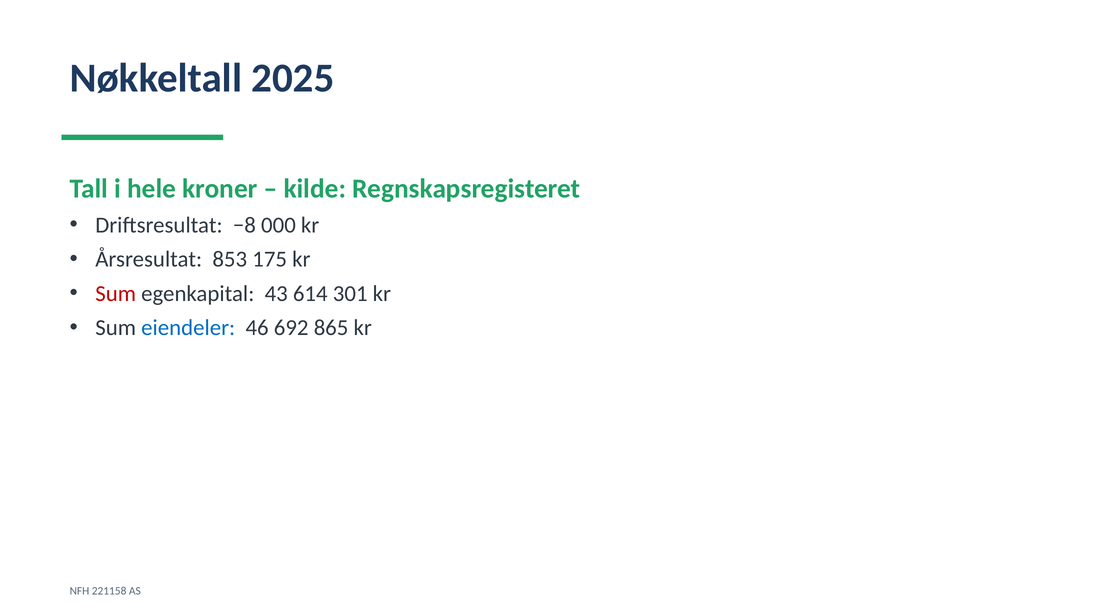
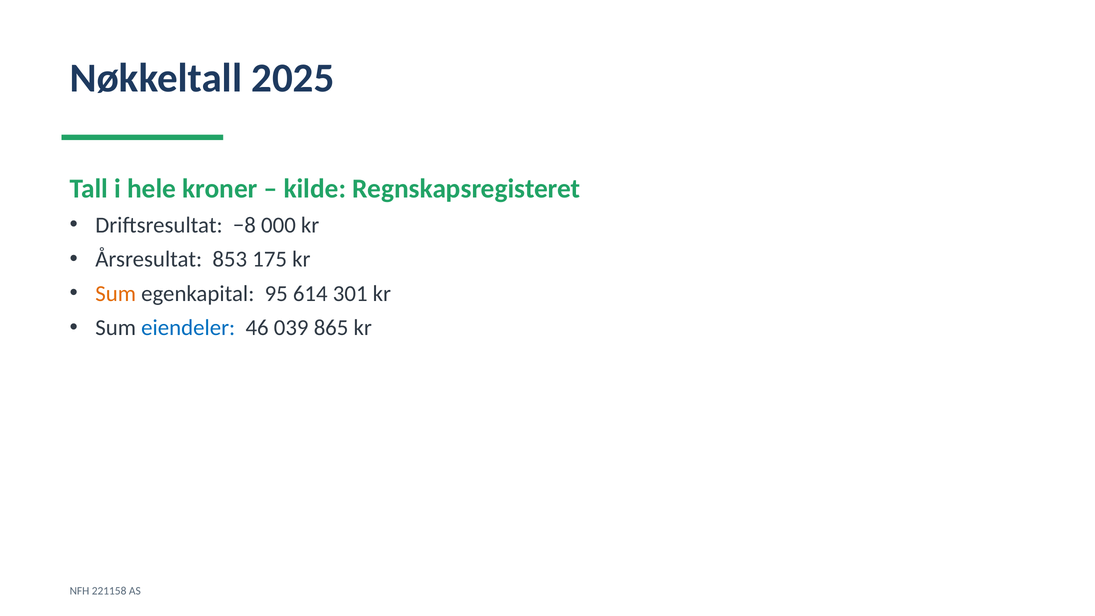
Sum at (116, 294) colour: red -> orange
43: 43 -> 95
692: 692 -> 039
